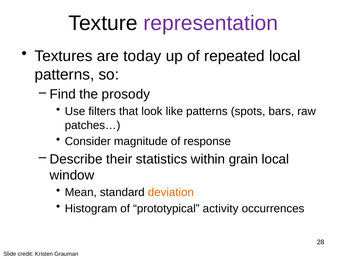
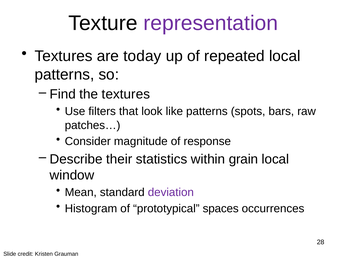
the prosody: prosody -> textures
deviation colour: orange -> purple
activity: activity -> spaces
